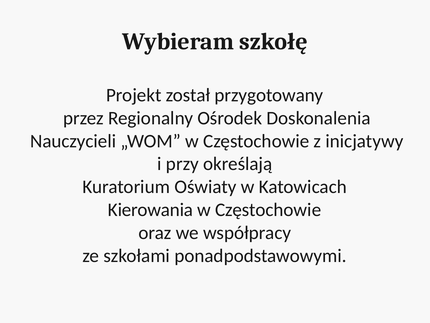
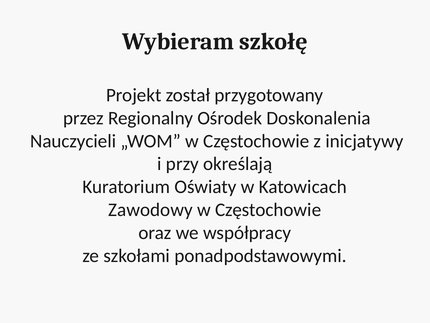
Kierowania: Kierowania -> Zawodowy
